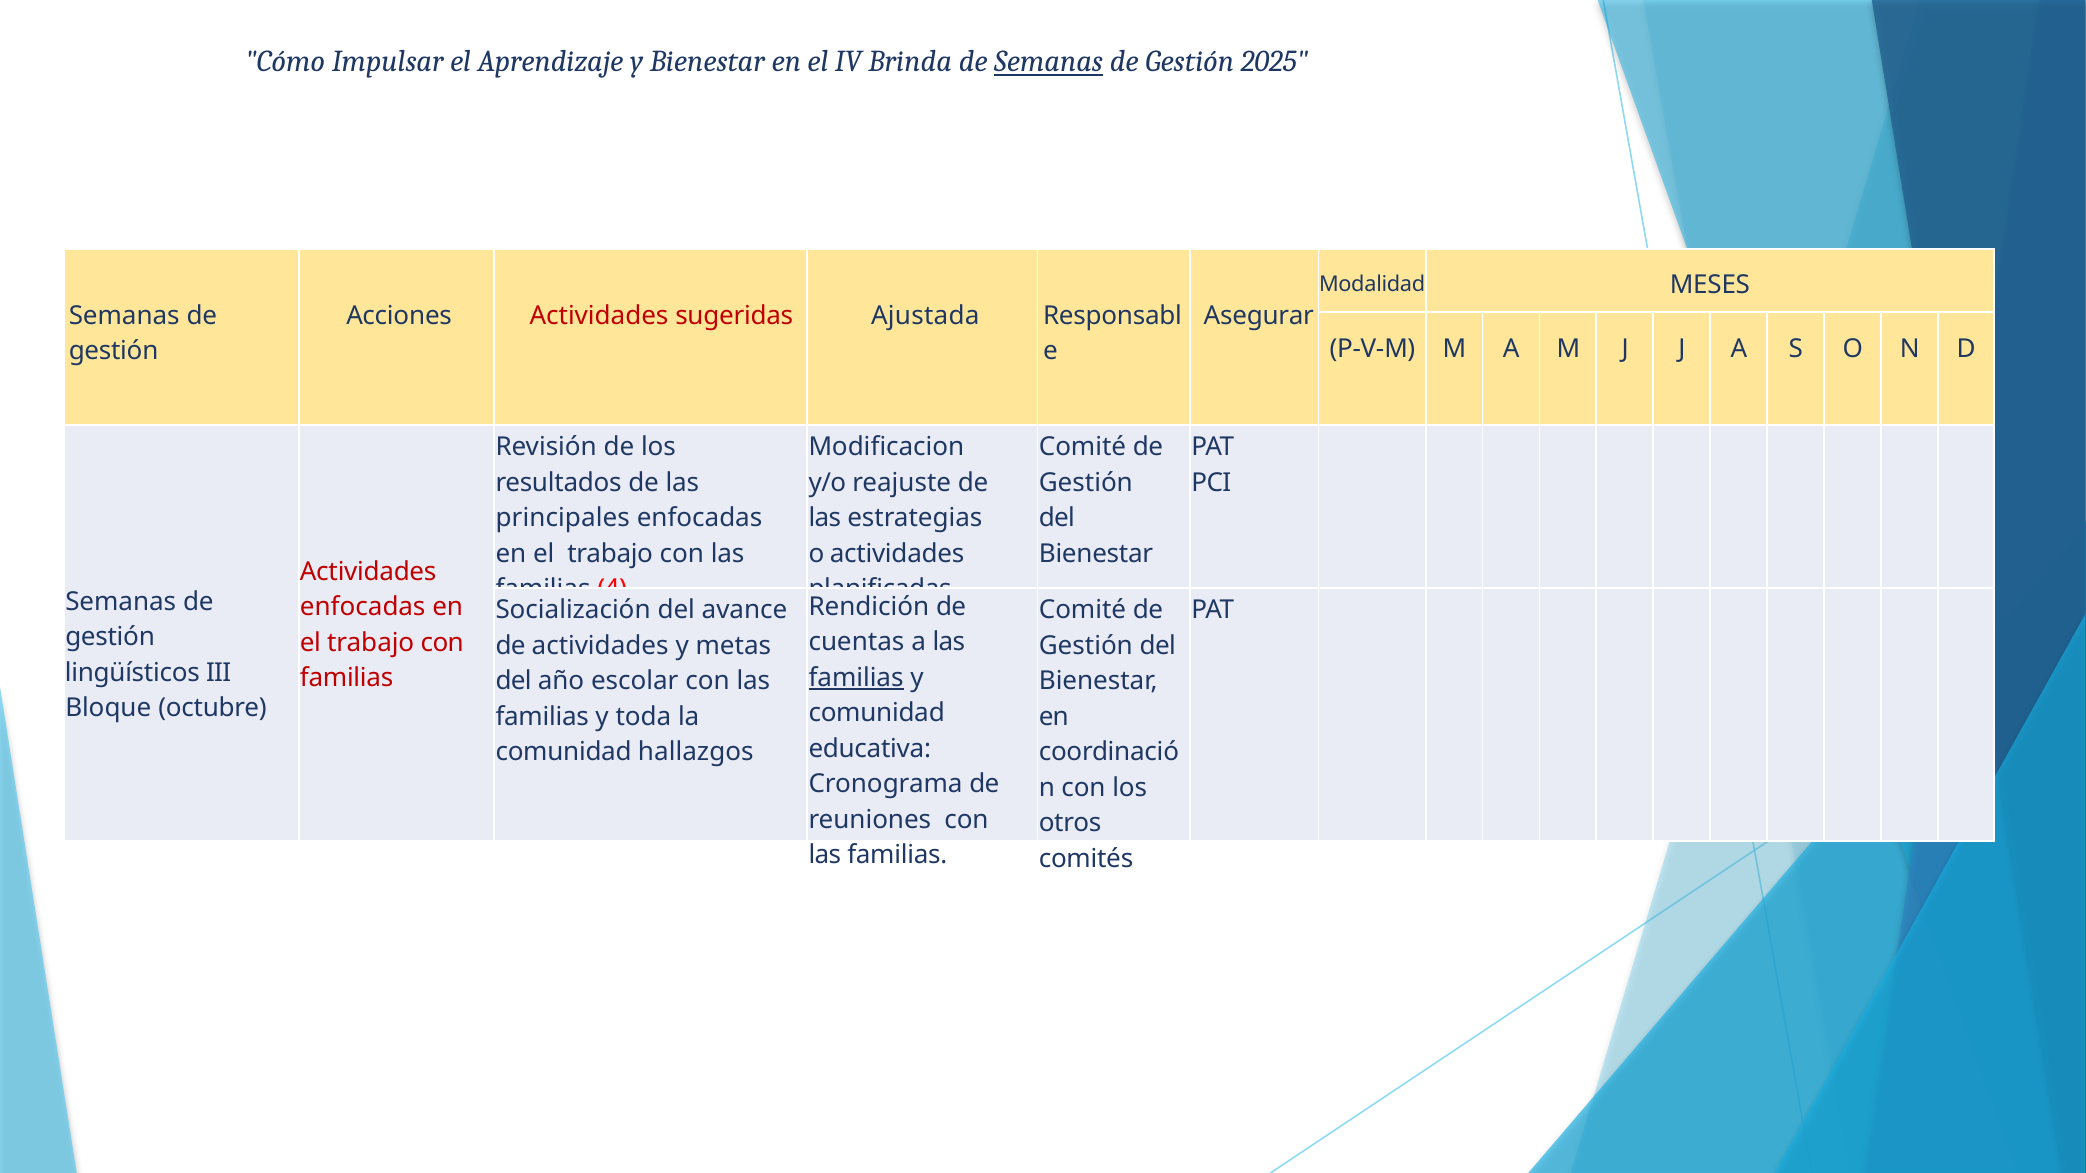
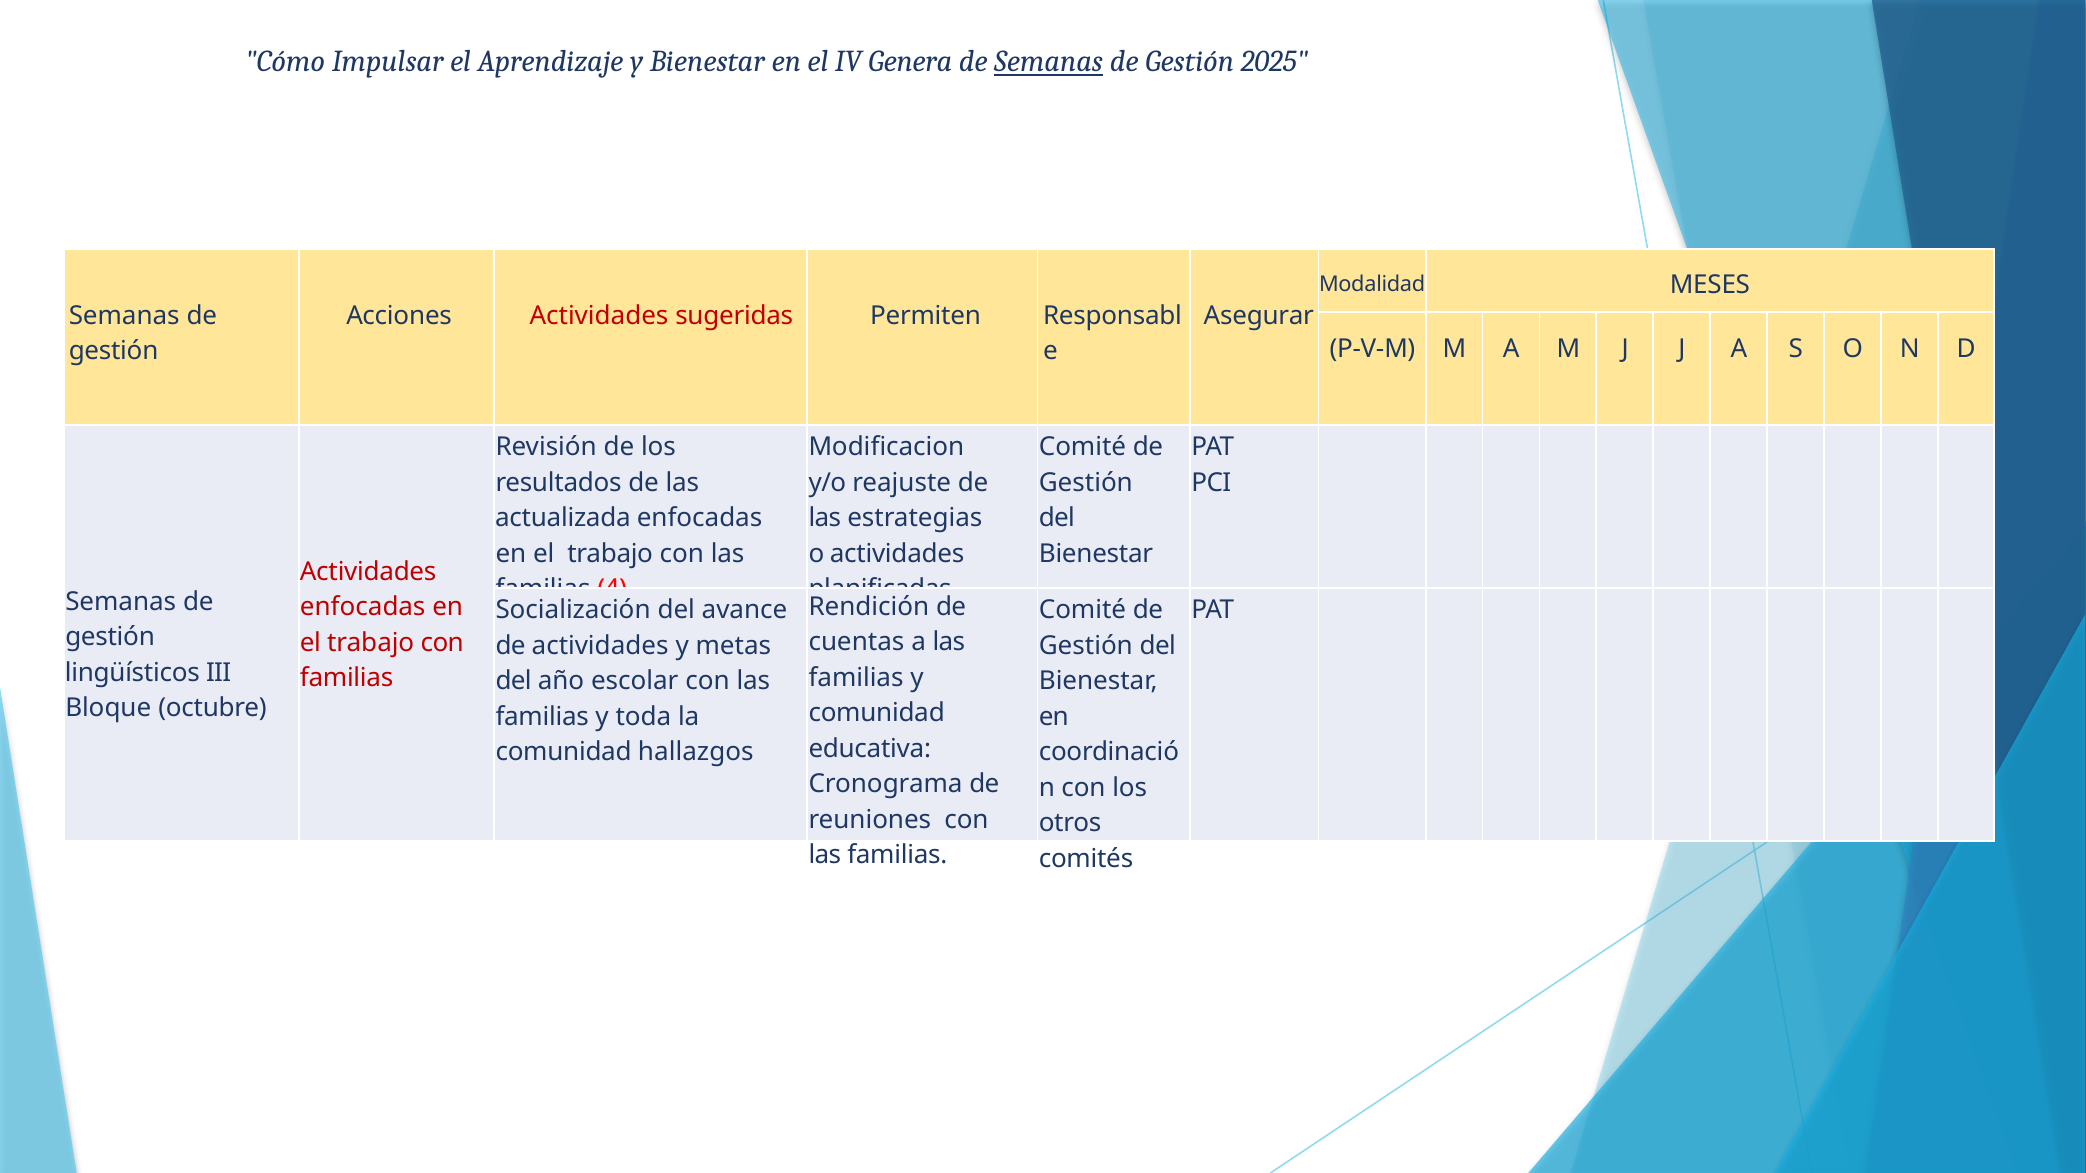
Brinda: Brinda -> Genera
Ajustada: Ajustada -> Permiten
principales: principales -> actualizada
familias at (856, 678) underline: present -> none
